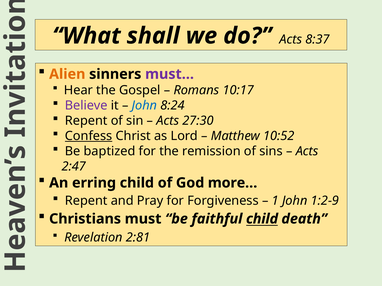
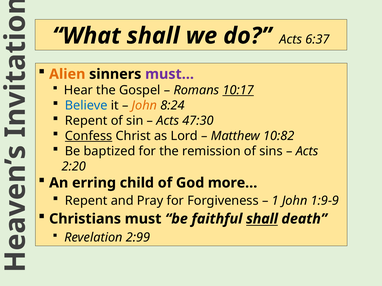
8:37: 8:37 -> 6:37
10:17 underline: none -> present
Believe colour: purple -> blue
John at (144, 106) colour: blue -> orange
27:30: 27:30 -> 47:30
10:52: 10:52 -> 10:82
2:47: 2:47 -> 2:20
1:2-9: 1:2-9 -> 1:9-9
faithful child: child -> shall
2:81: 2:81 -> 2:99
